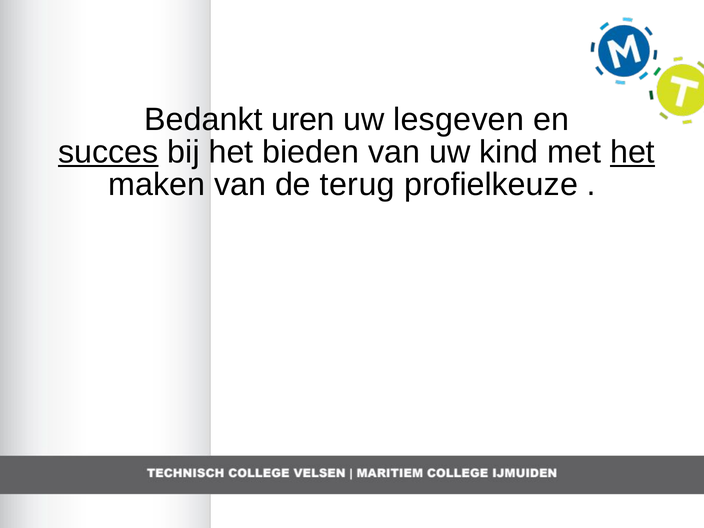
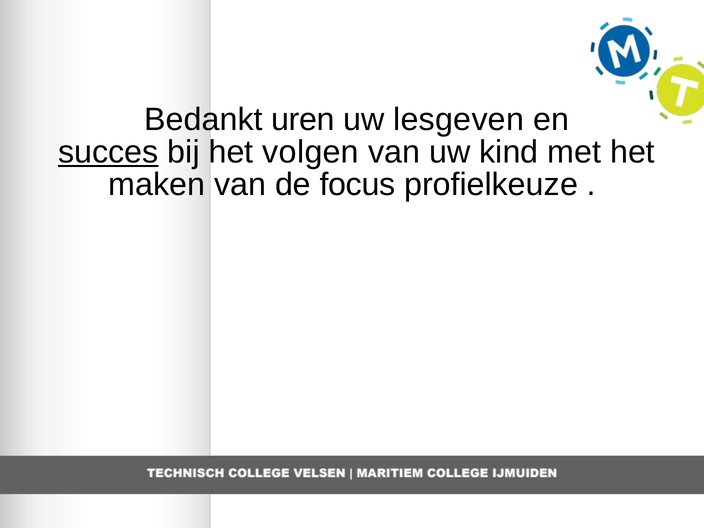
bieden: bieden -> volgen
het at (632, 152) underline: present -> none
terug: terug -> focus
